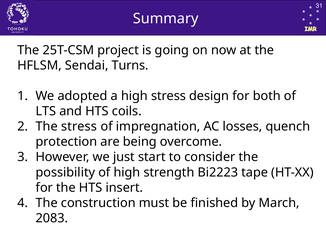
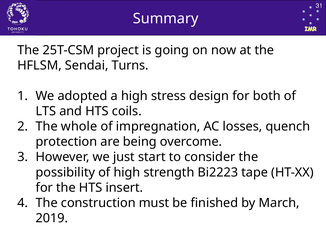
The stress: stress -> whole
2083: 2083 -> 2019
